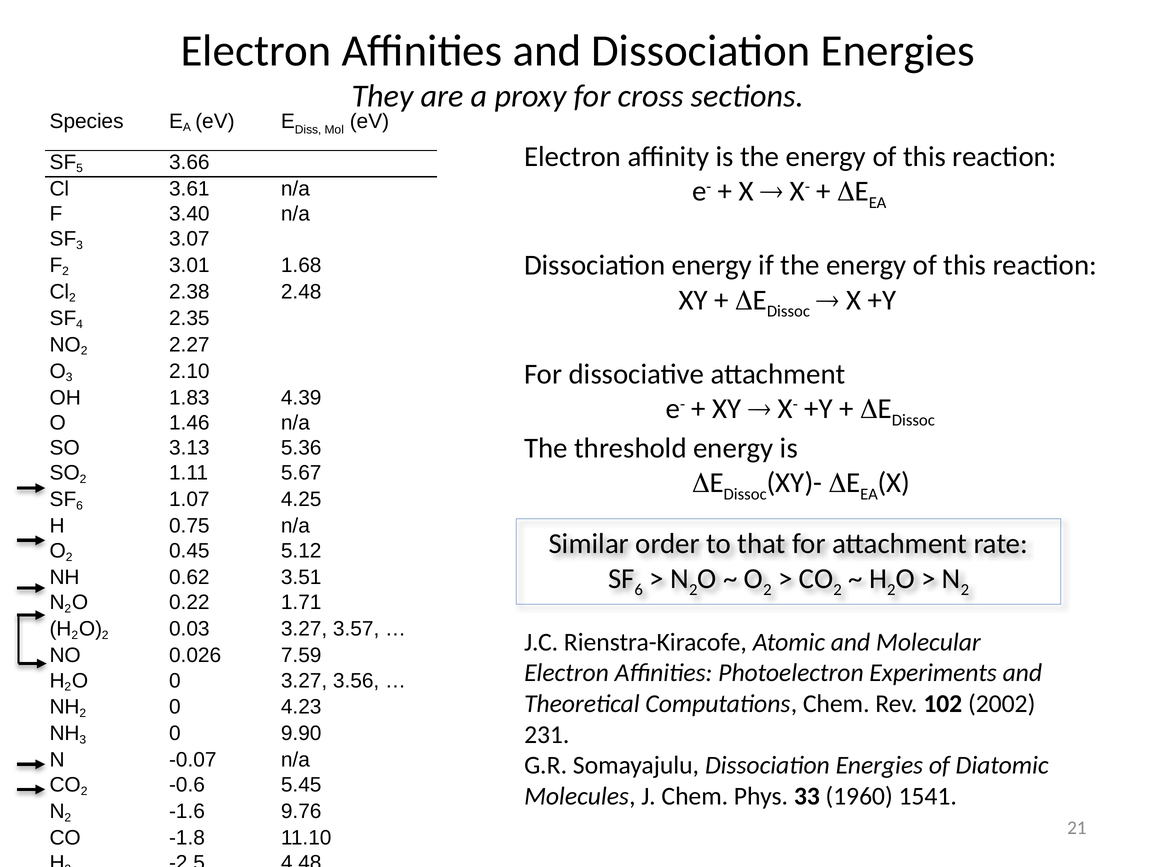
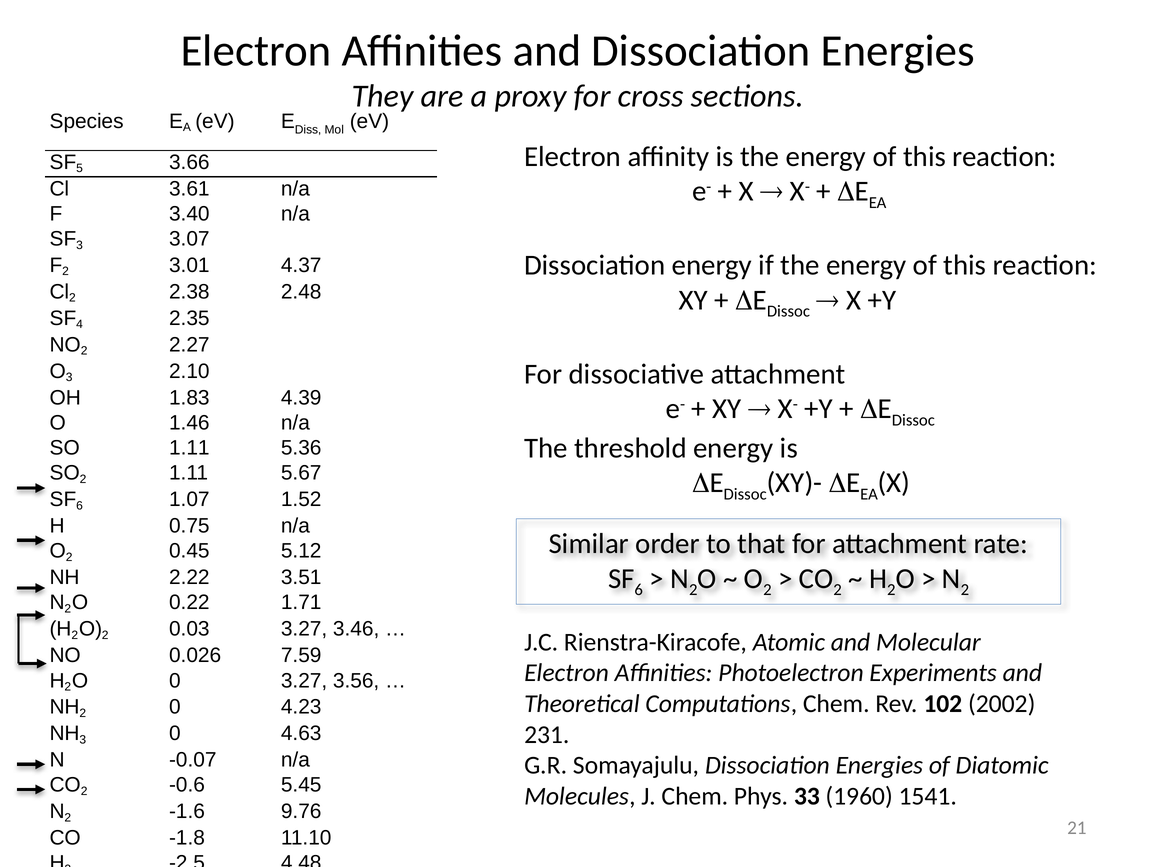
1.68: 1.68 -> 4.37
SO 3.13: 3.13 -> 1.11
4.25: 4.25 -> 1.52
0.62: 0.62 -> 2.22
3.57: 3.57 -> 3.46
9.90: 9.90 -> 4.63
